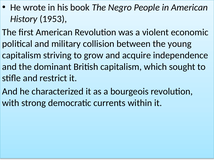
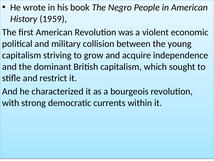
1953: 1953 -> 1959
